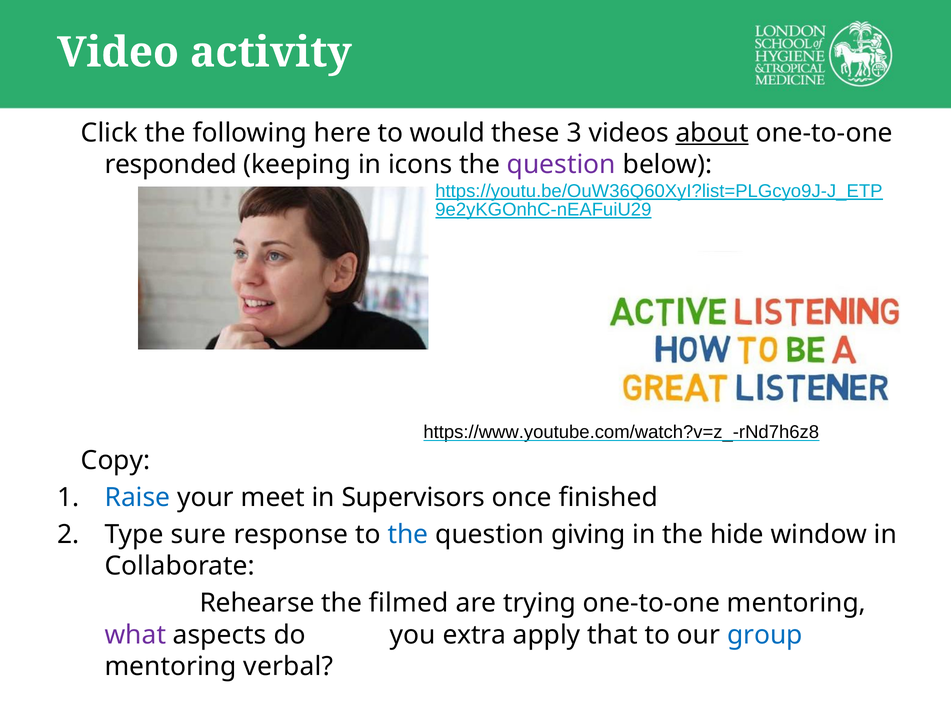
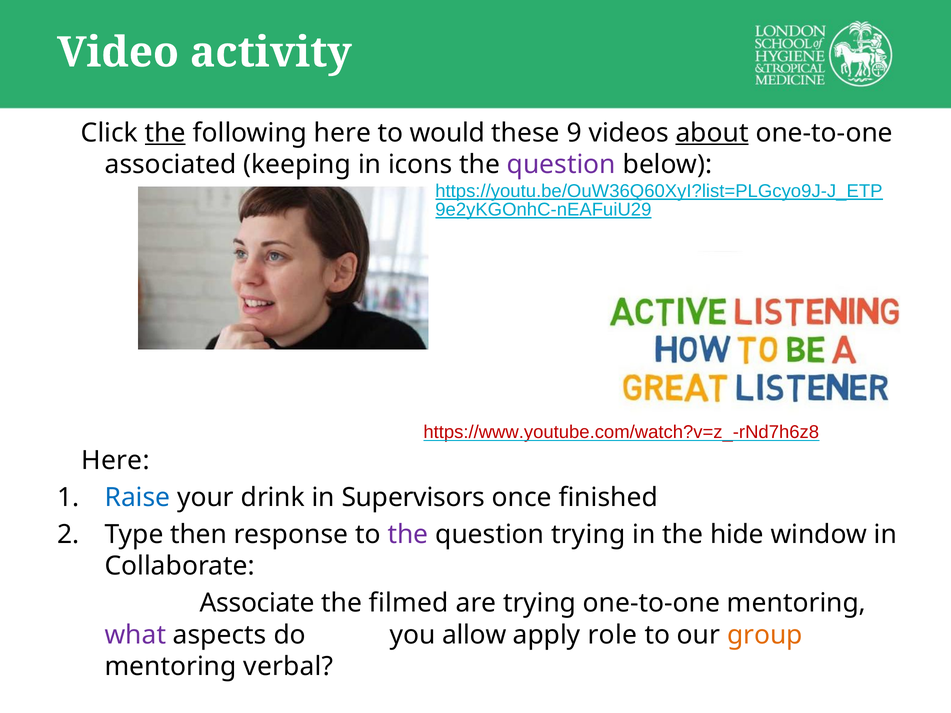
the at (165, 133) underline: none -> present
3: 3 -> 9
responded: responded -> associated
https://www.youtube.com/watch?v=z_-rNd7h6z8 colour: black -> red
Copy at (116, 461): Copy -> Here
meet: meet -> drink
sure: sure -> then
the at (408, 535) colour: blue -> purple
question giving: giving -> trying
Rehearse: Rehearse -> Associate
extra: extra -> allow
that: that -> role
group colour: blue -> orange
